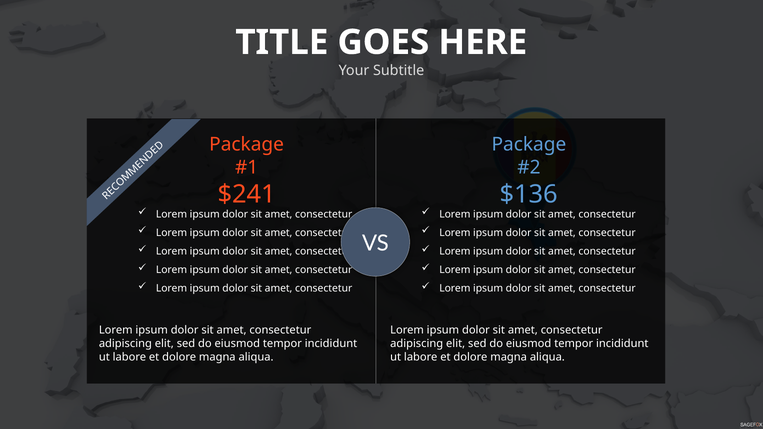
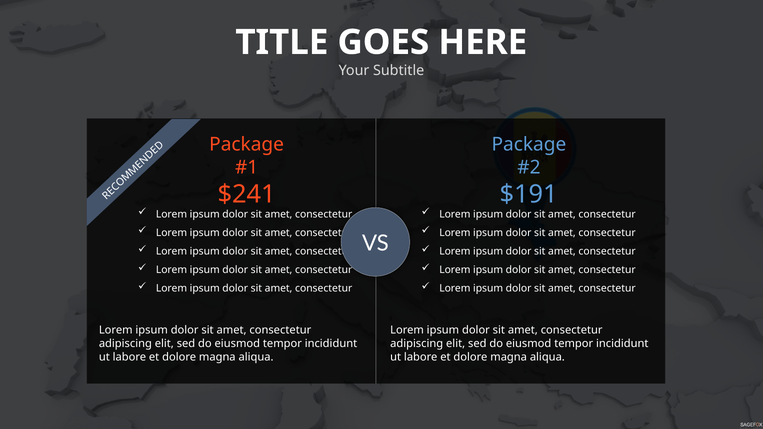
$136: $136 -> $191
